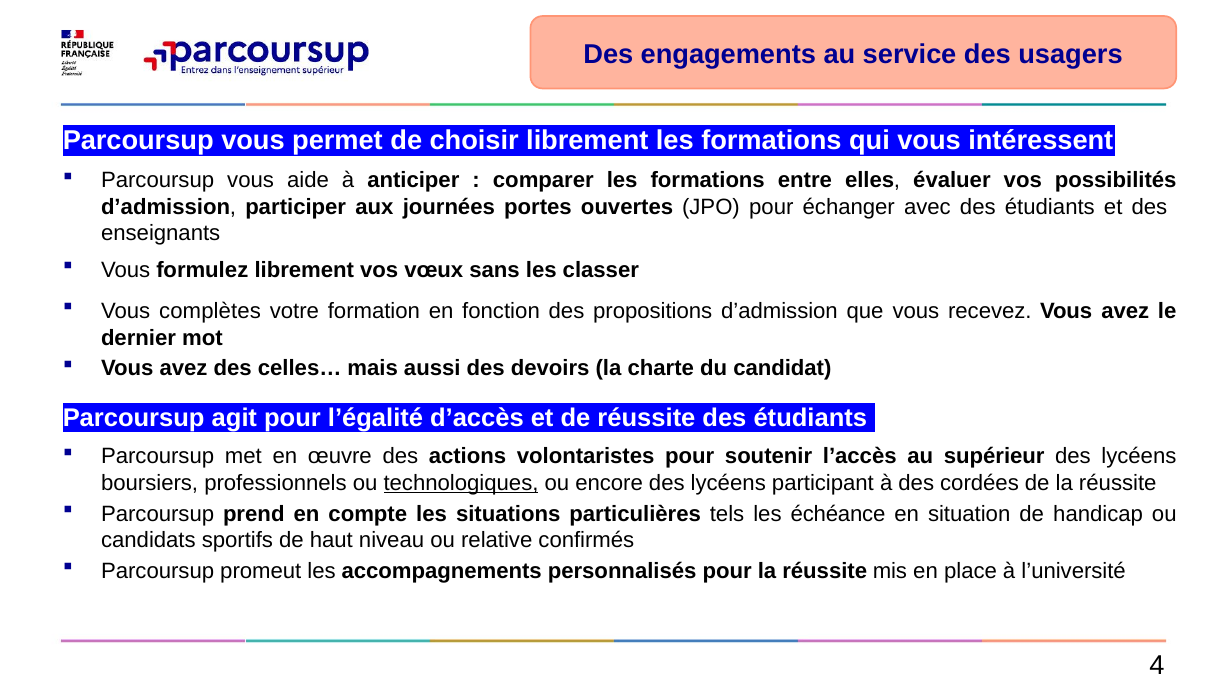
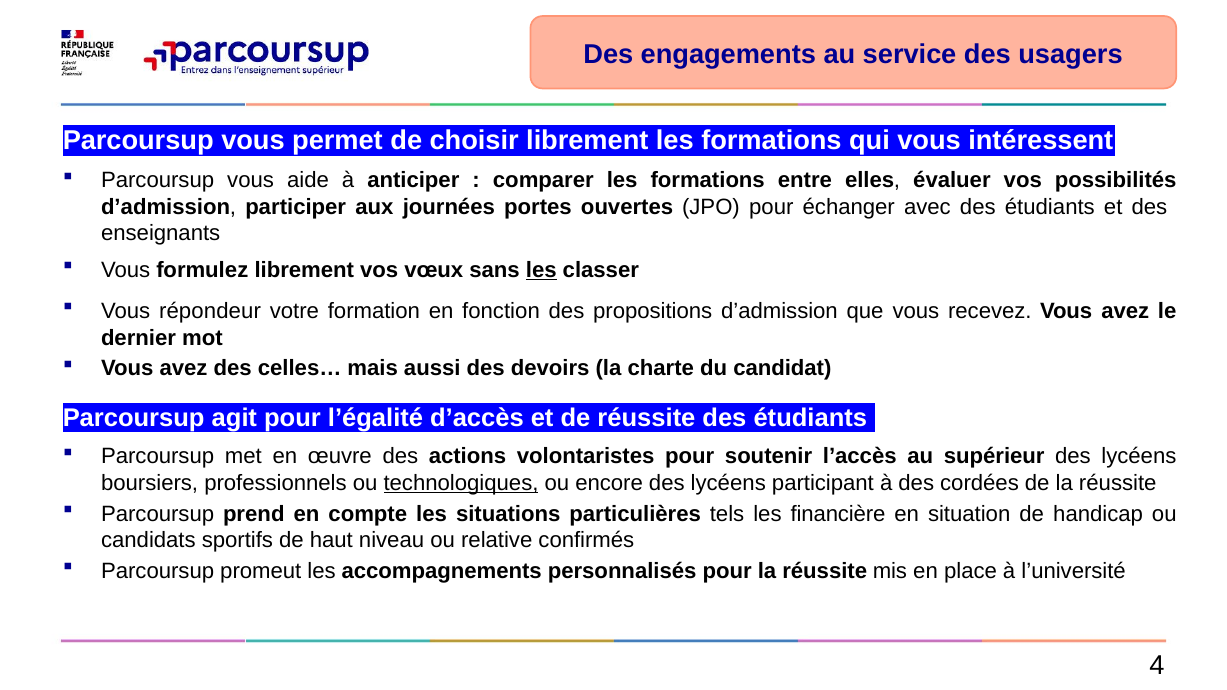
les at (541, 270) underline: none -> present
complètes: complètes -> répondeur
échéance: échéance -> financière
